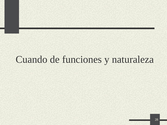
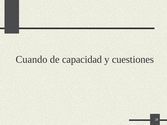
funciones: funciones -> capacidad
naturaleza: naturaleza -> cuestiones
